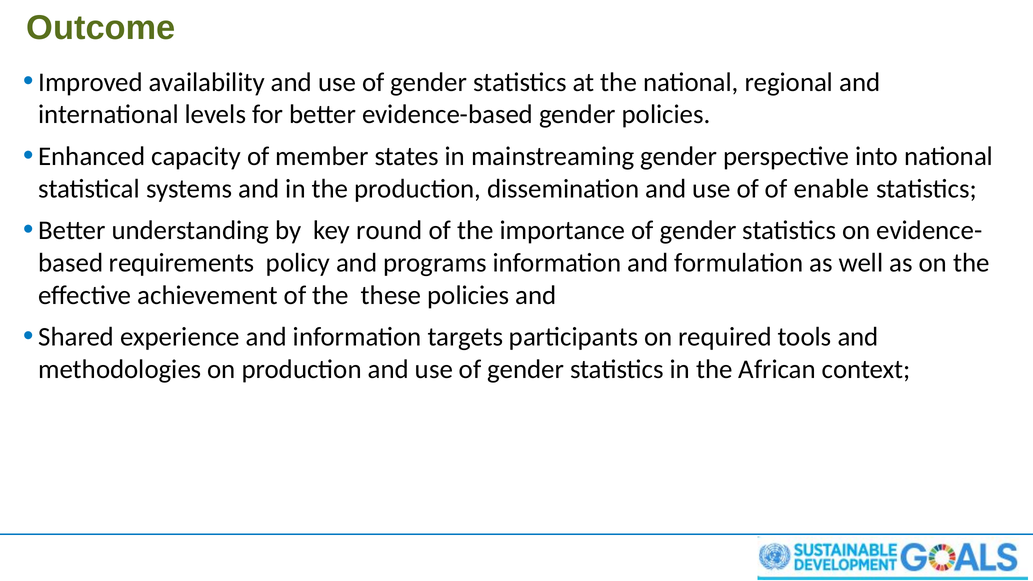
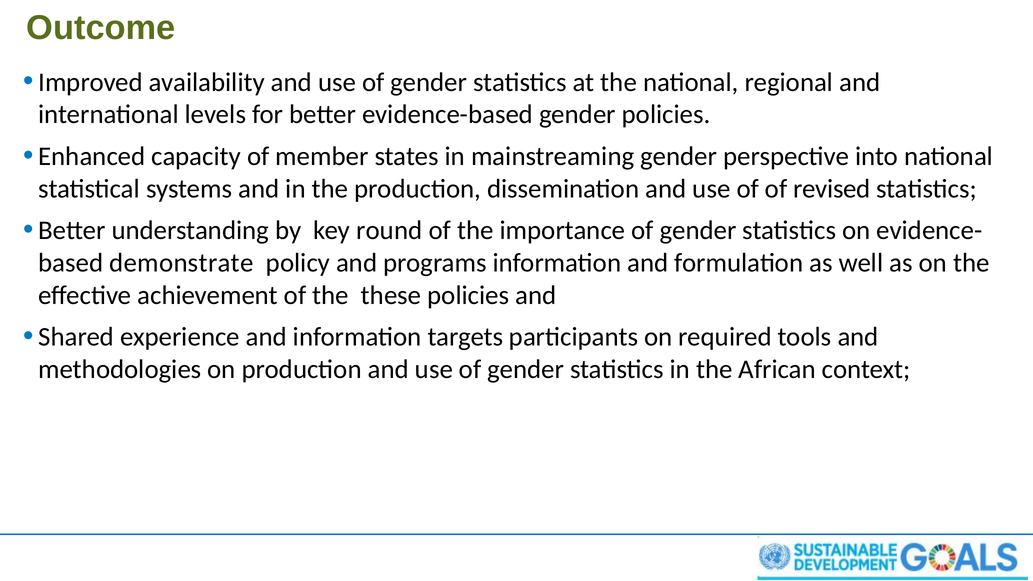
enable: enable -> revised
requirements: requirements -> demonstrate
